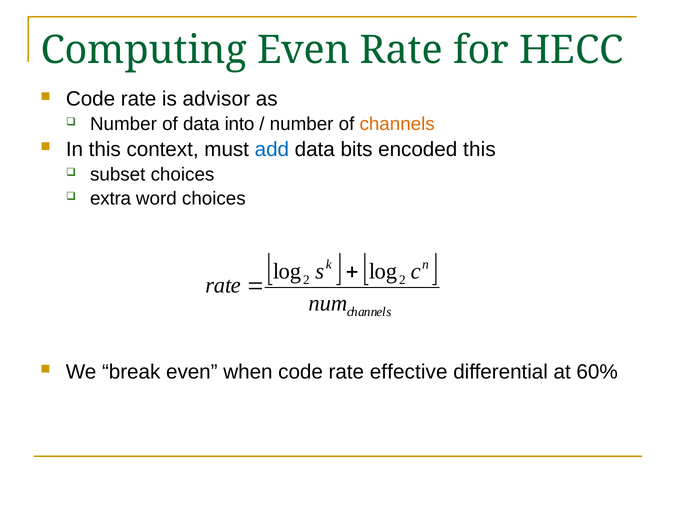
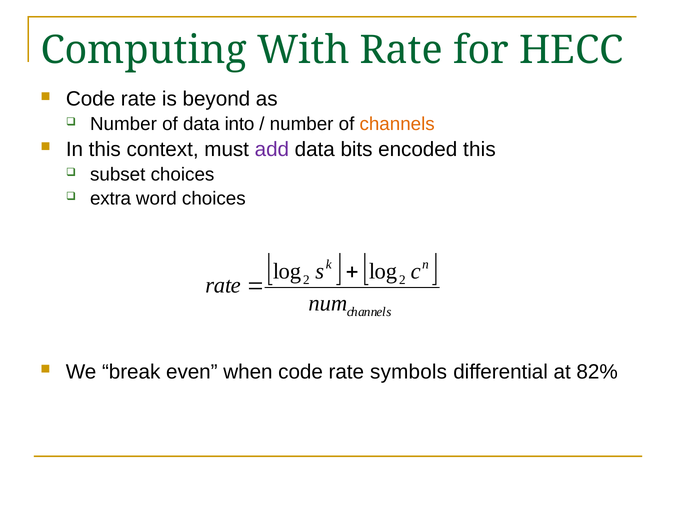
Computing Even: Even -> With
advisor: advisor -> beyond
add colour: blue -> purple
effective: effective -> symbols
60%: 60% -> 82%
